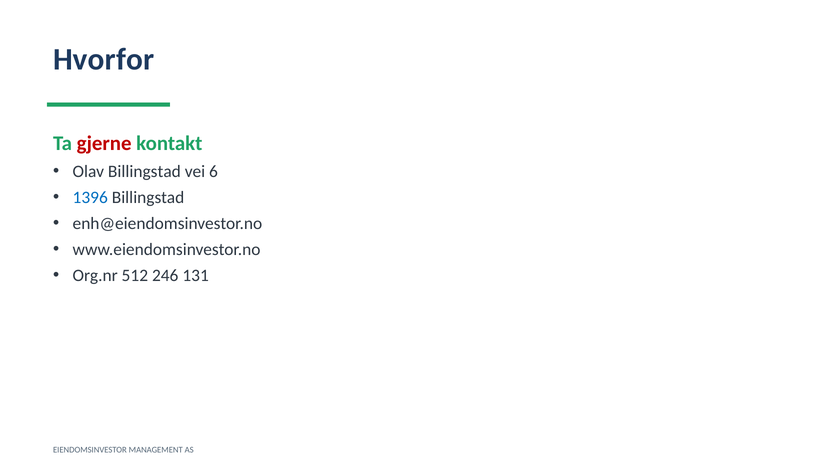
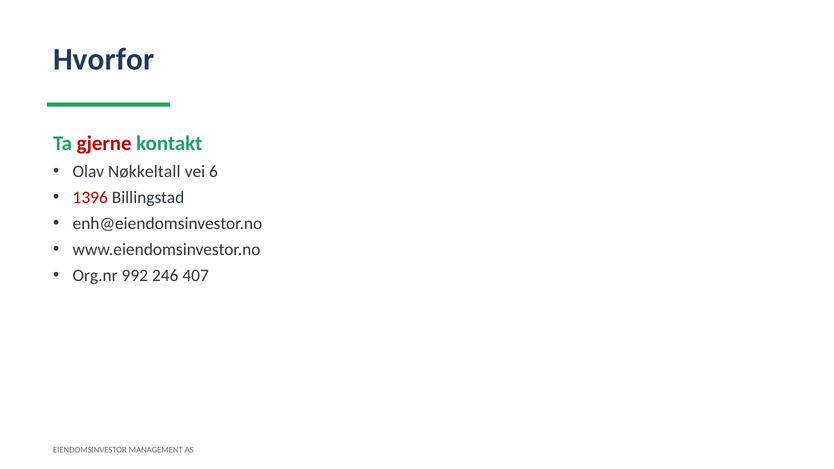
Olav Billingstad: Billingstad -> Nøkkeltall
1396 colour: blue -> red
512: 512 -> 992
131: 131 -> 407
